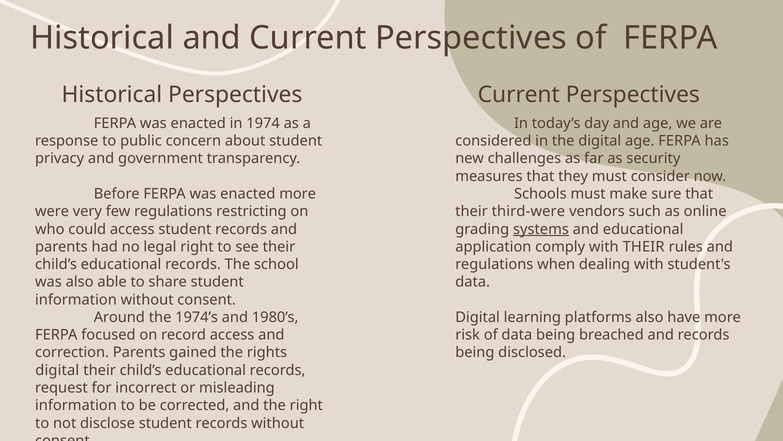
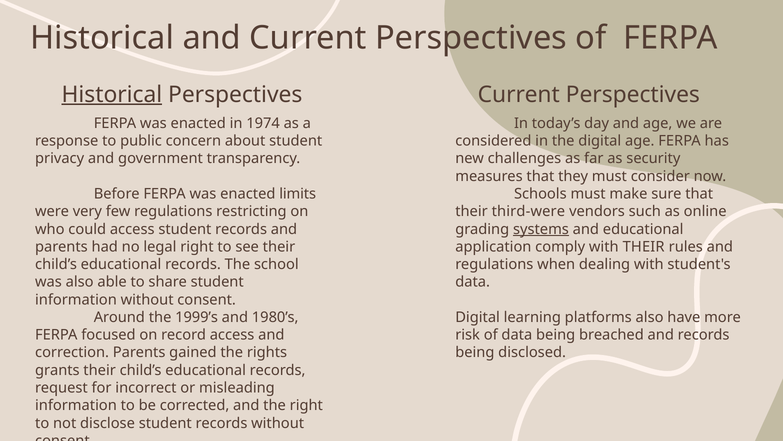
Historical at (112, 94) underline: none -> present
enacted more: more -> limits
1974’s: 1974’s -> 1999’s
digital at (57, 370): digital -> grants
